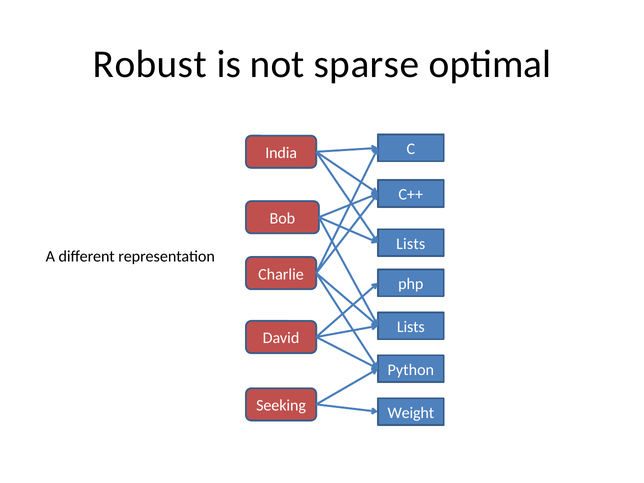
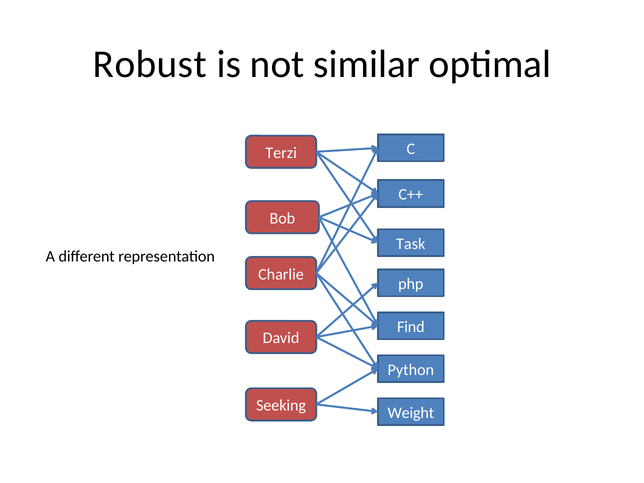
sparse: sparse -> similar
India: India -> Terzi
Lists at (411, 244): Lists -> Task
Lists at (411, 327): Lists -> Find
